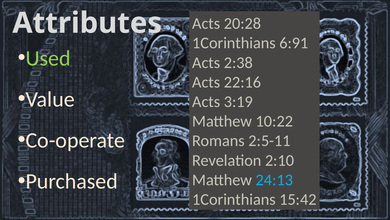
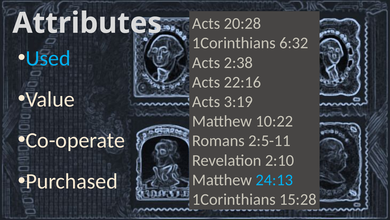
6:91: 6:91 -> 6:32
Used colour: light green -> light blue
15:42: 15:42 -> 15:28
